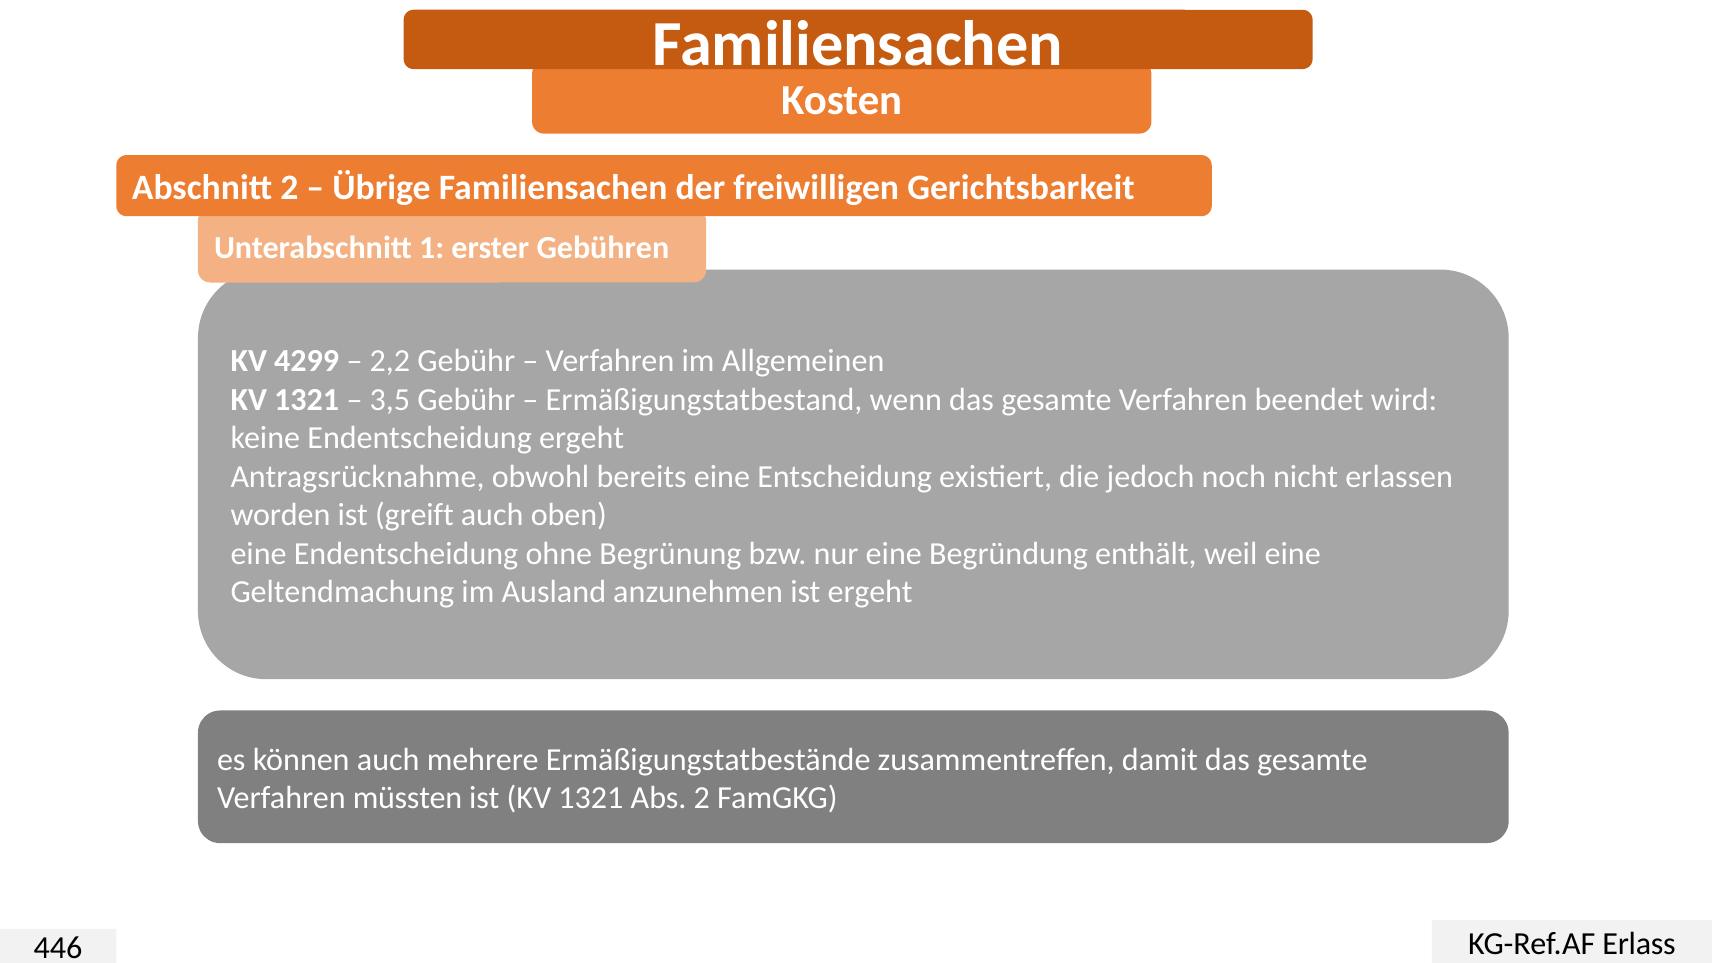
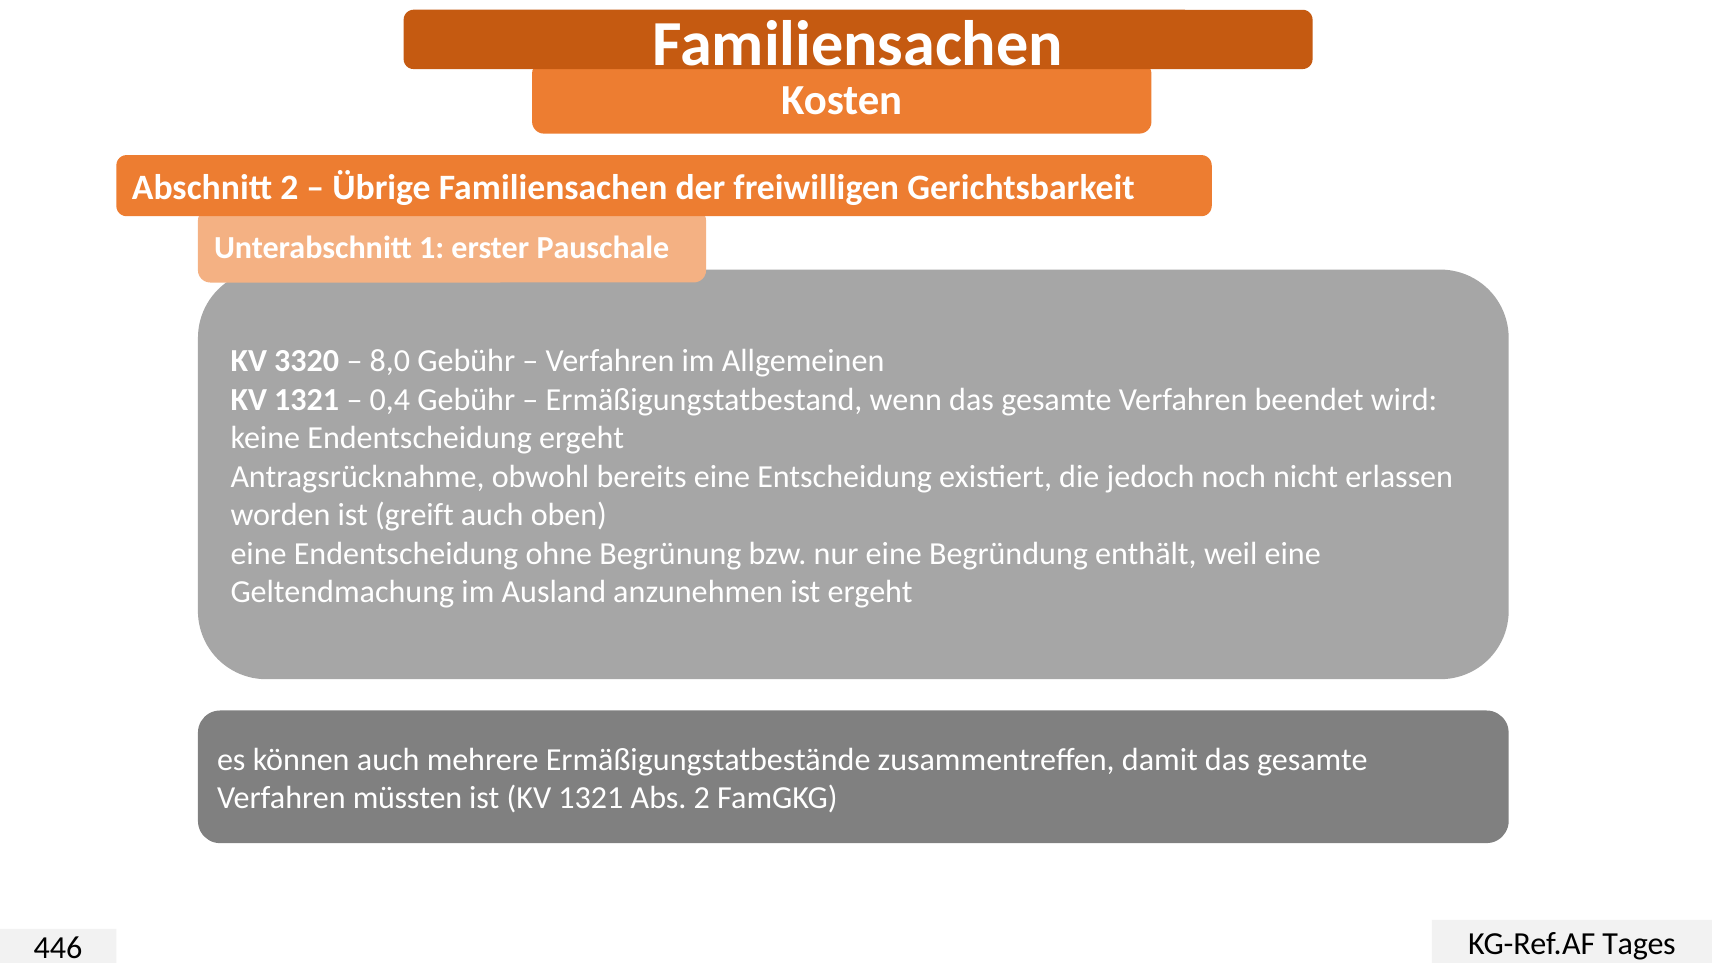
Gebühren: Gebühren -> Pauschale
4299: 4299 -> 3320
2,2: 2,2 -> 8,0
3,5: 3,5 -> 0,4
Erlass: Erlass -> Tages
